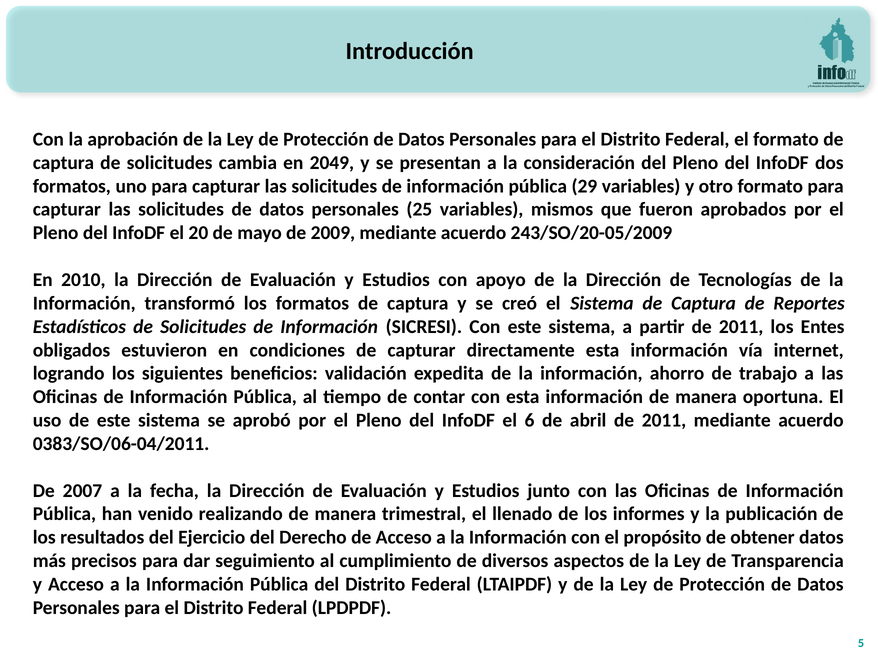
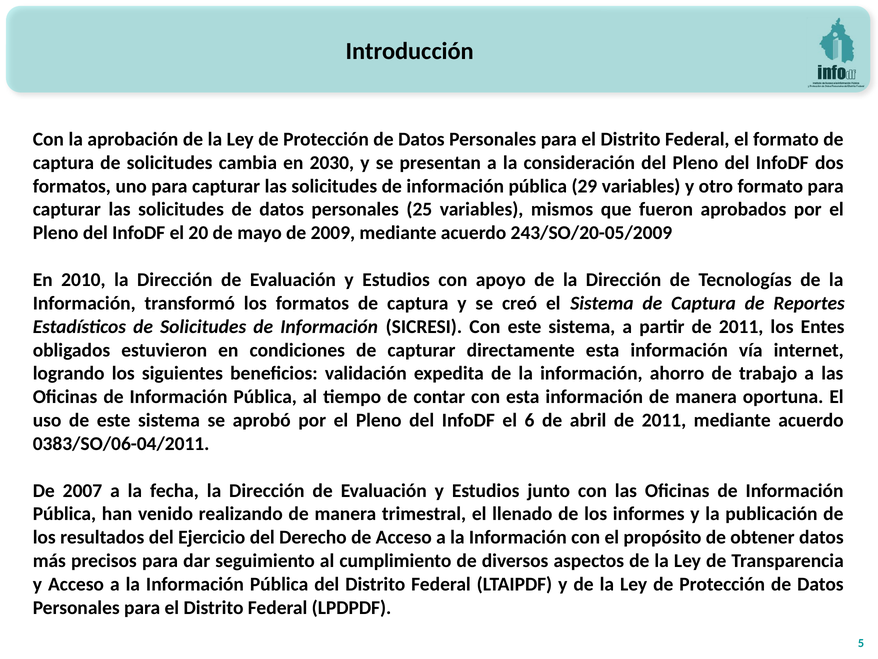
2049: 2049 -> 2030
